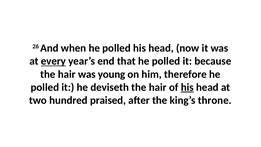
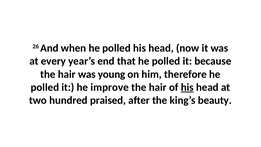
every underline: present -> none
deviseth: deviseth -> improve
throne: throne -> beauty
